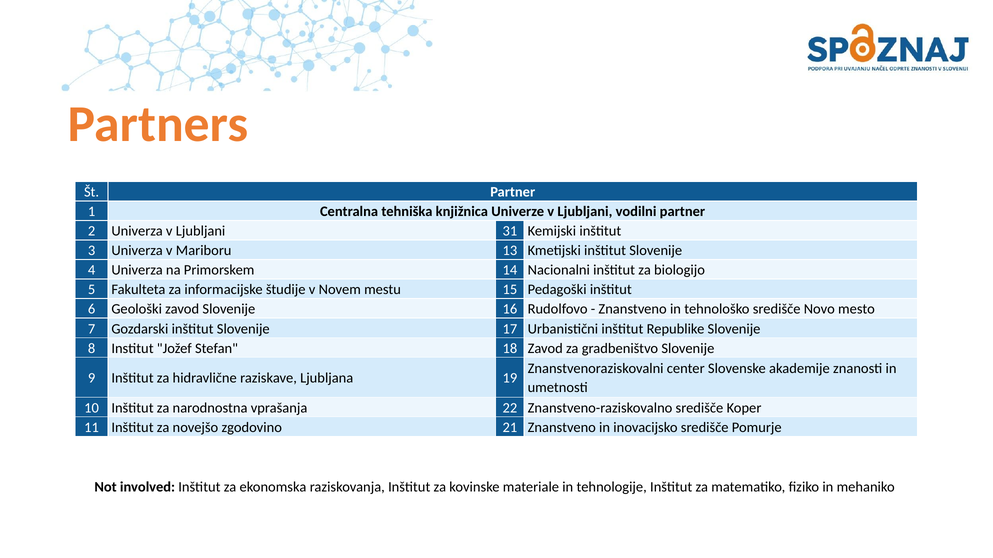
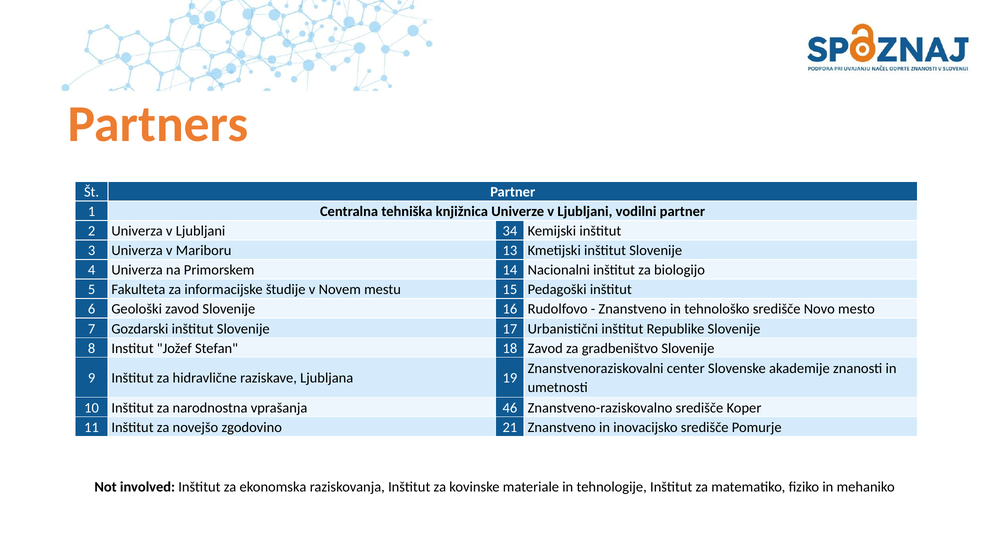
31: 31 -> 34
22: 22 -> 46
